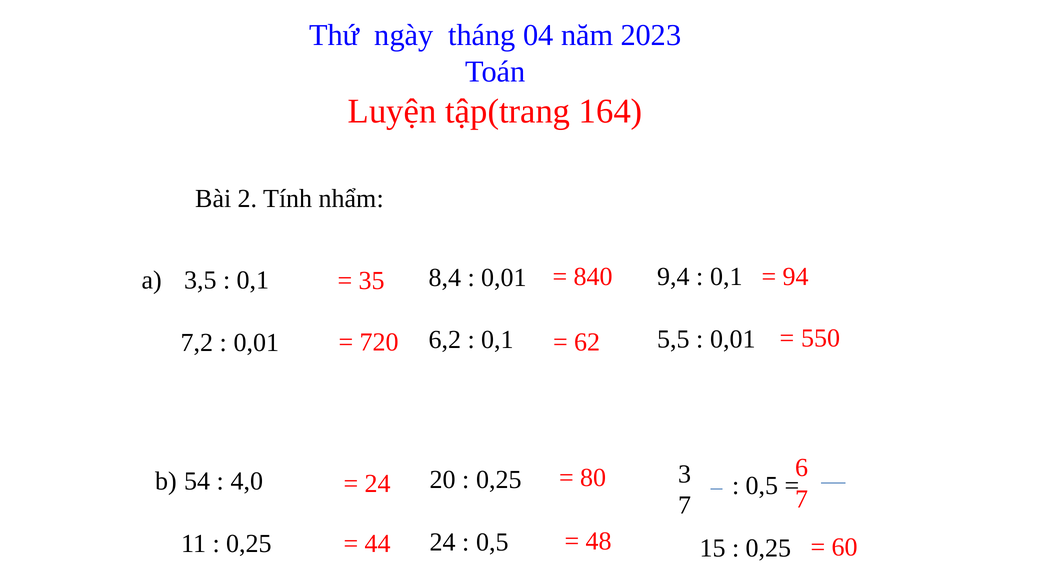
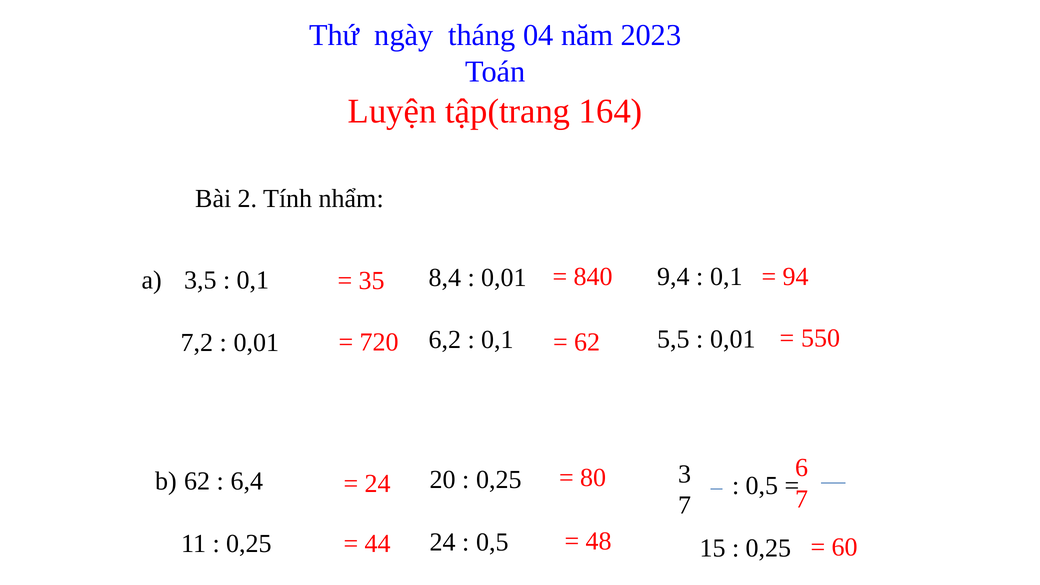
54 at (197, 481): 54 -> 62
4,0: 4,0 -> 6,4
